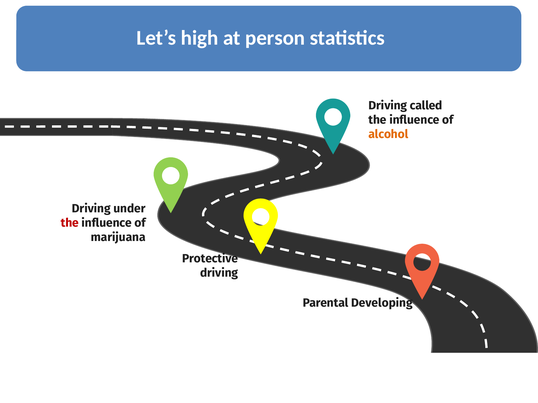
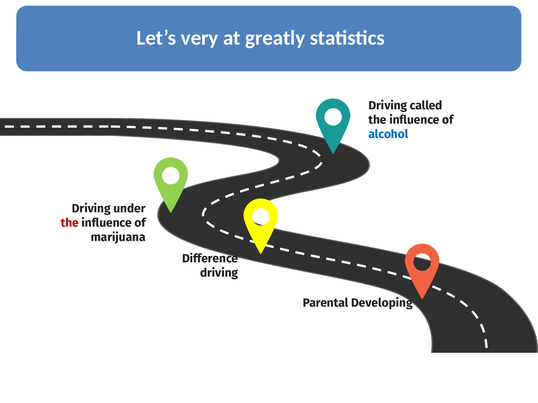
high: high -> very
person: person -> greatly
alcohol colour: orange -> blue
Protective: Protective -> Difference
